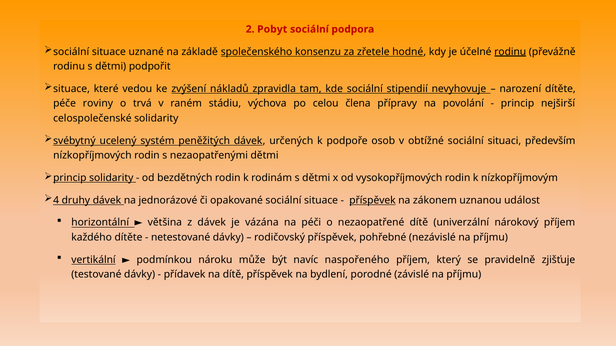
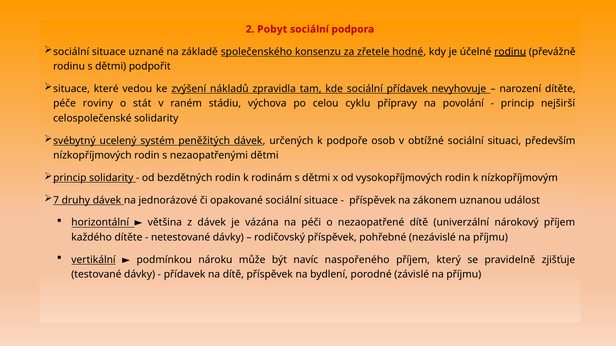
sociální stipendií: stipendií -> přídavek
trvá: trvá -> stát
člena: člena -> cyklu
4: 4 -> 7
příspěvek at (372, 200) underline: present -> none
